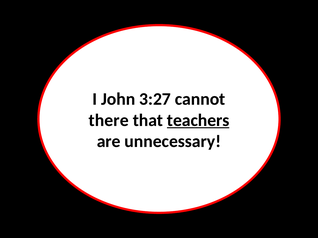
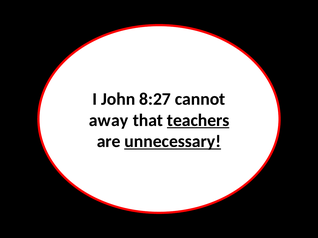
3:27: 3:27 -> 8:27
there: there -> away
unnecessary underline: none -> present
